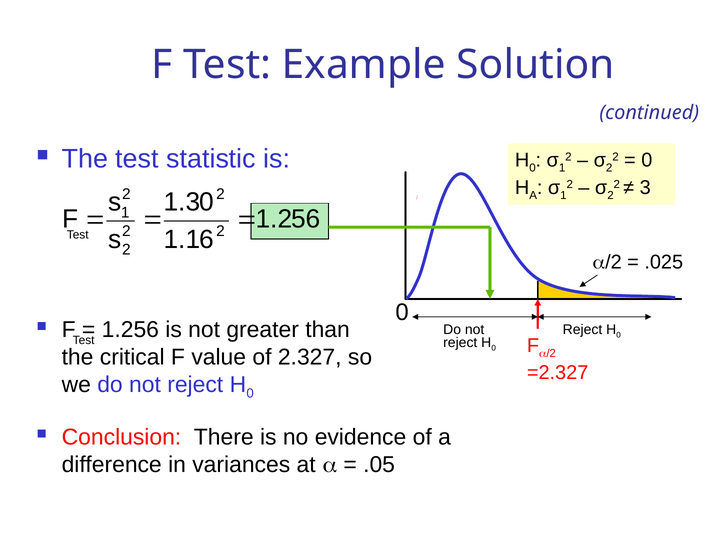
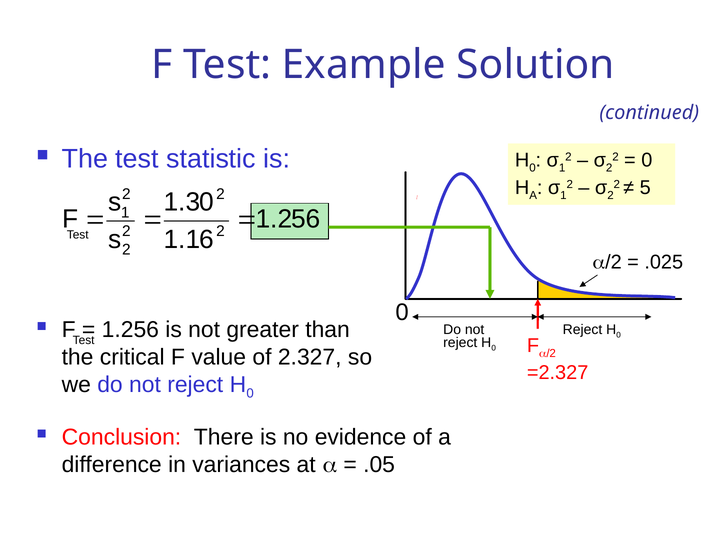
3: 3 -> 5
